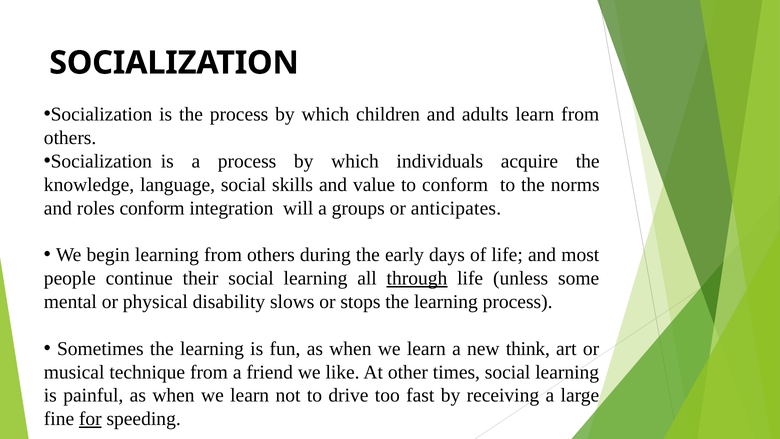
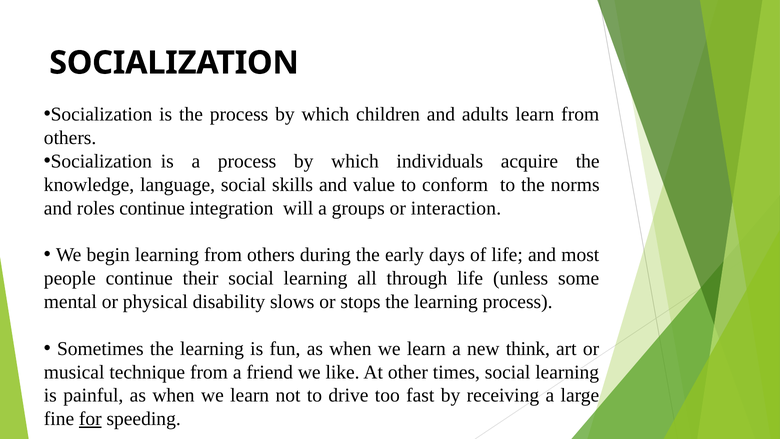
roles conform: conform -> continue
anticipates: anticipates -> interaction
through underline: present -> none
